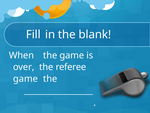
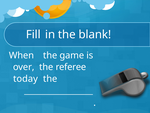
game at (25, 78): game -> today
